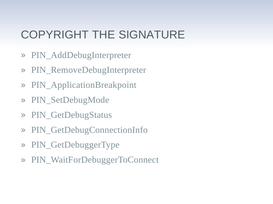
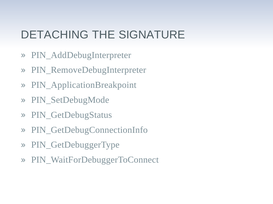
COPYRIGHT: COPYRIGHT -> DETACHING
